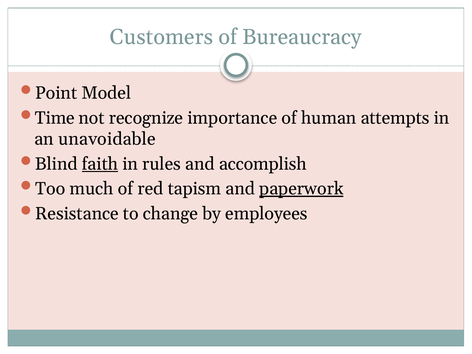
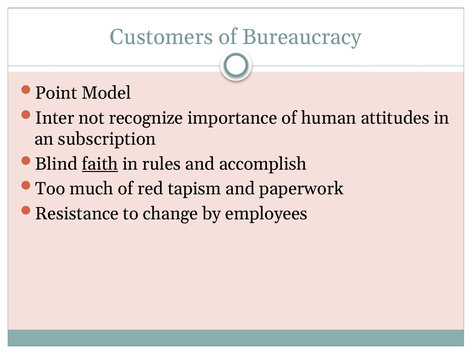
Time: Time -> Inter
attempts: attempts -> attitudes
unavoidable: unavoidable -> subscription
paperwork underline: present -> none
